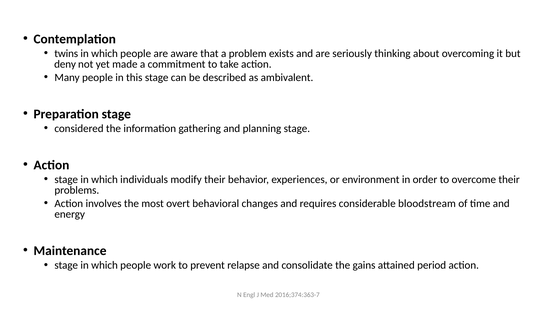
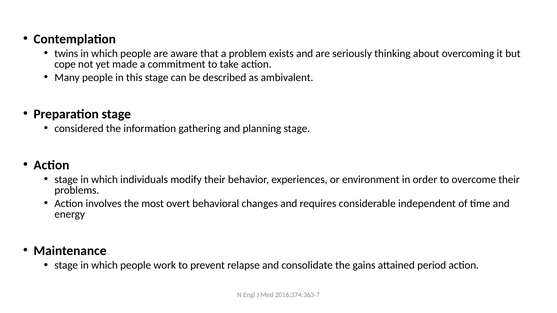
deny: deny -> cope
bloodstream: bloodstream -> independent
